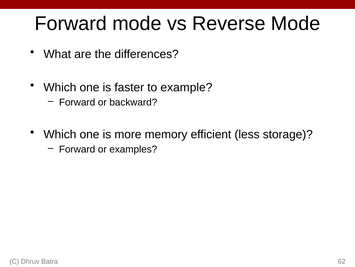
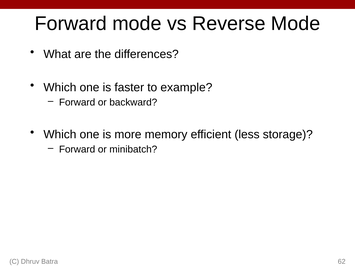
examples: examples -> minibatch
